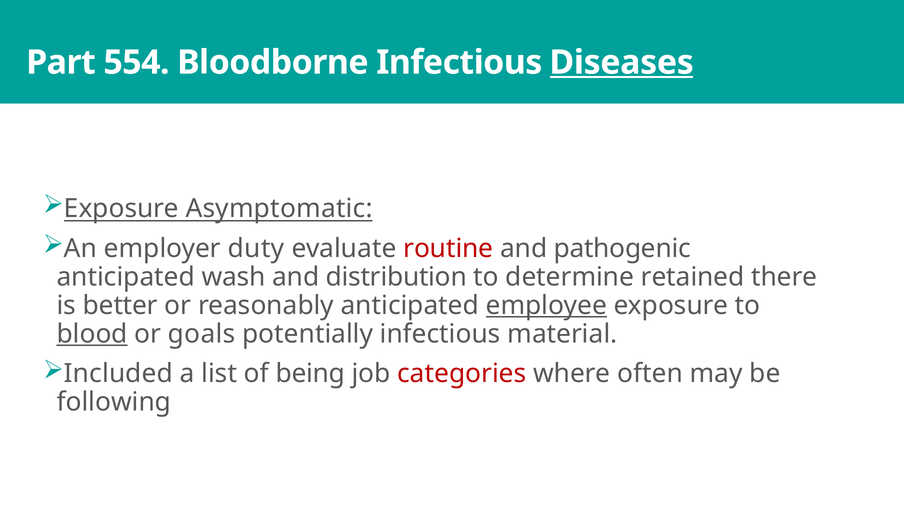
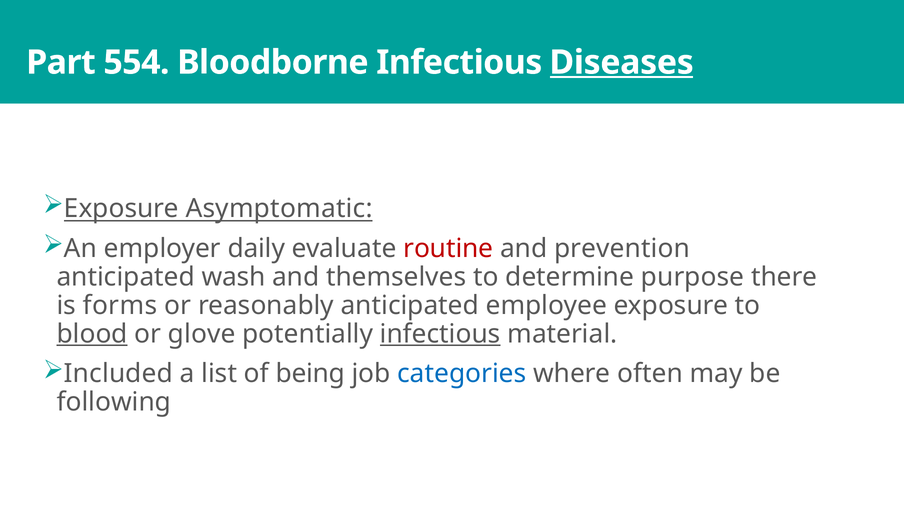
duty: duty -> daily
pathogenic: pathogenic -> prevention
distribution: distribution -> themselves
retained: retained -> purpose
better: better -> forms
employee underline: present -> none
goals: goals -> glove
infectious at (440, 334) underline: none -> present
categories colour: red -> blue
